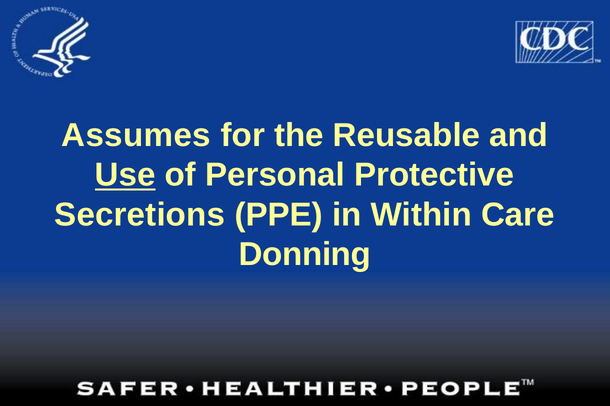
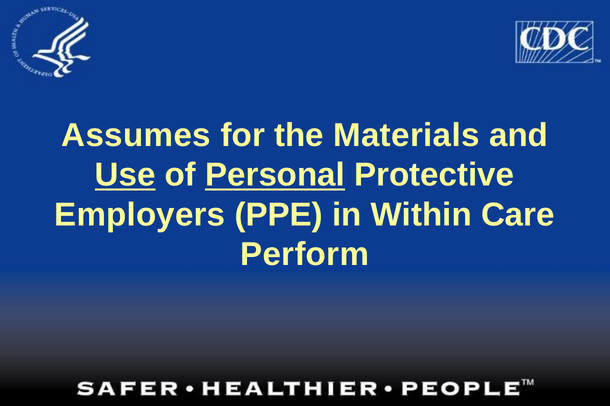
Reusable: Reusable -> Materials
Personal underline: none -> present
Secretions: Secretions -> Employers
Donning: Donning -> Perform
